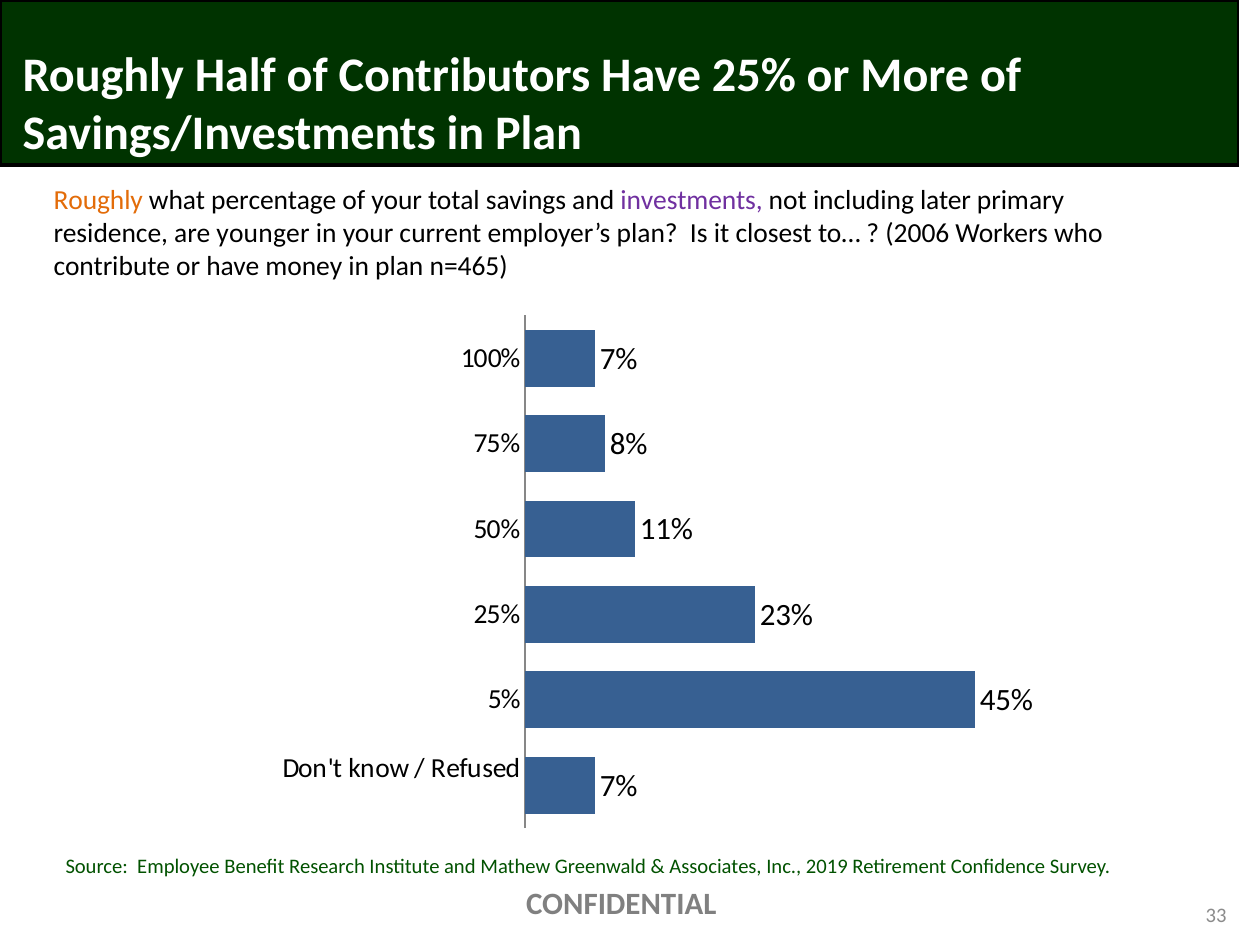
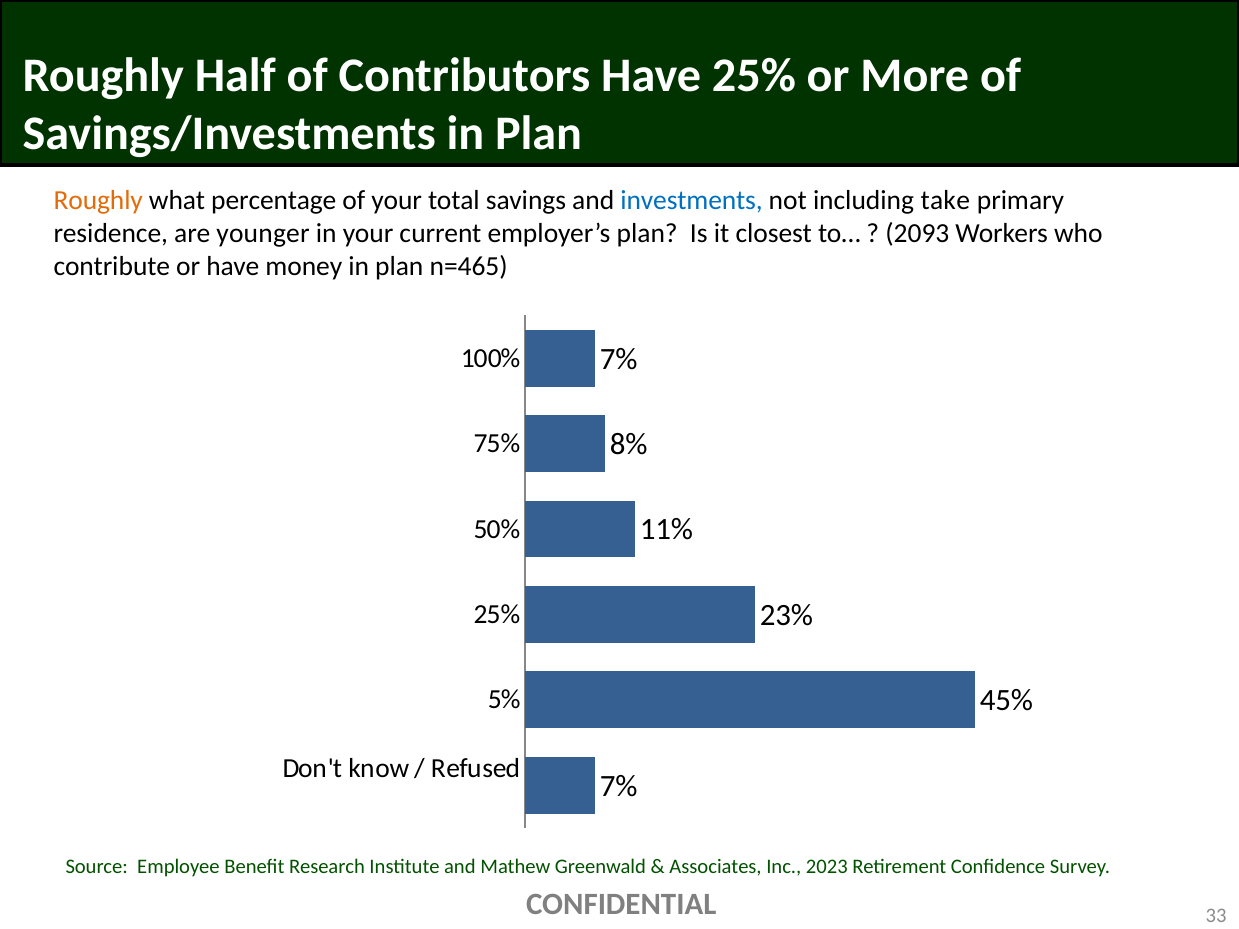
investments colour: purple -> blue
later: later -> take
2006: 2006 -> 2093
2019: 2019 -> 2023
